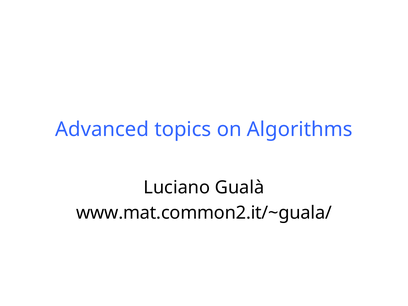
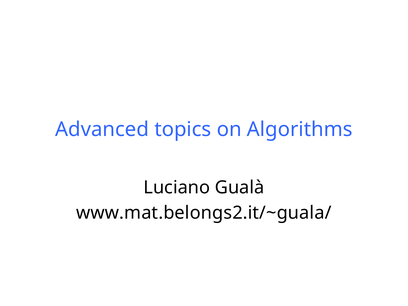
www.mat.common2.it/~guala/: www.mat.common2.it/~guala/ -> www.mat.belongs2.it/~guala/
